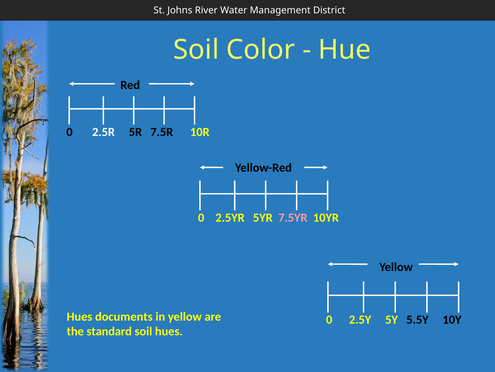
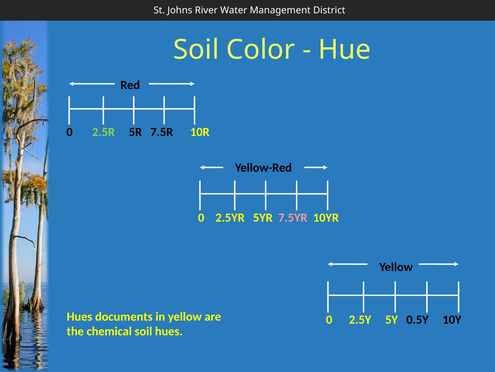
2.5R colour: white -> light green
5.5Y: 5.5Y -> 0.5Y
standard: standard -> chemical
